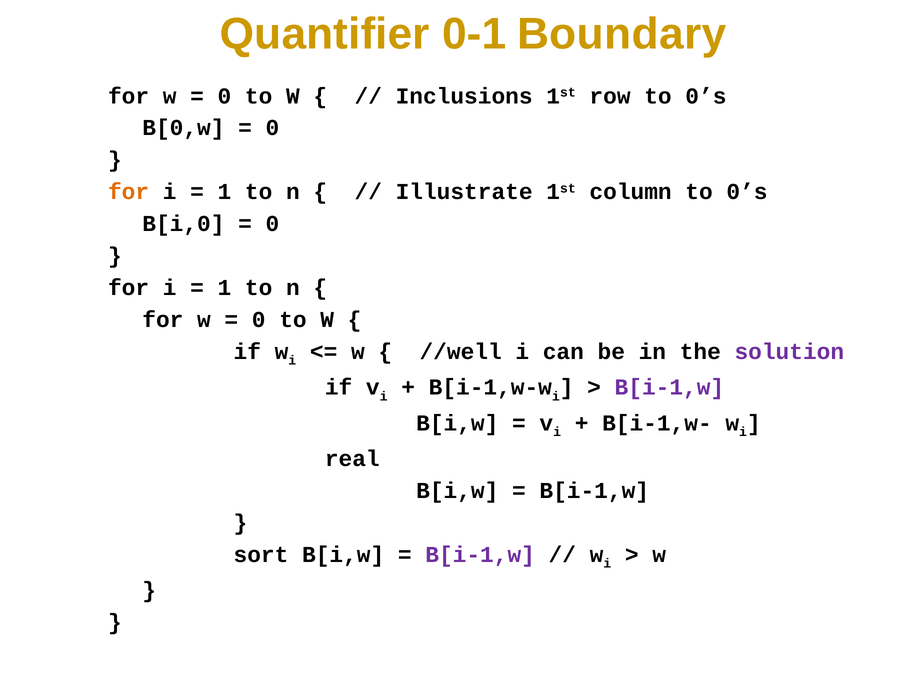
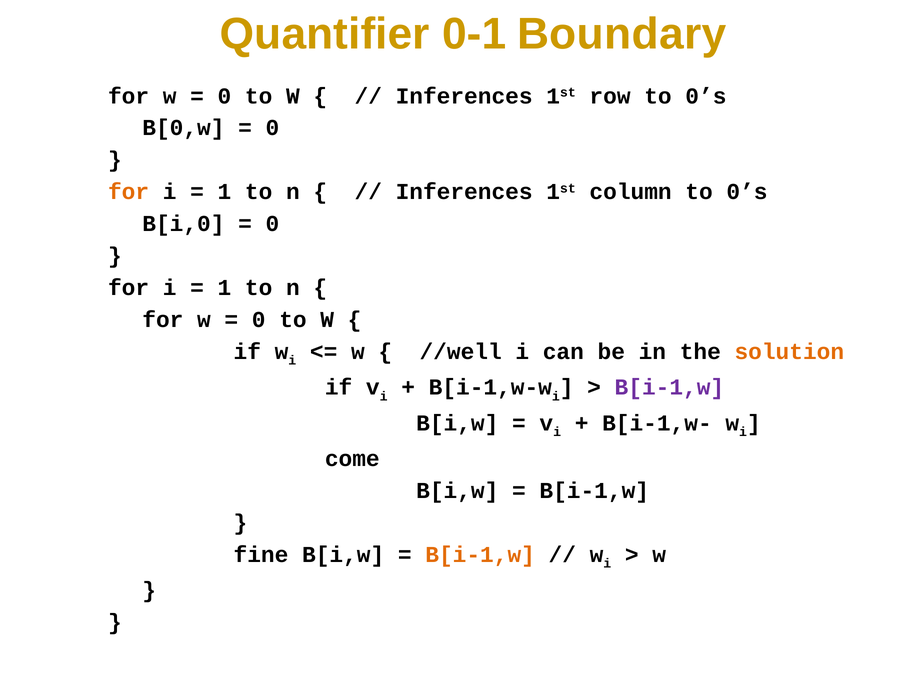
Inclusions at (464, 96): Inclusions -> Inferences
Illustrate at (464, 192): Illustrate -> Inferences
solution colour: purple -> orange
real: real -> come
sort: sort -> fine
B[i-1,w at (480, 555) colour: purple -> orange
